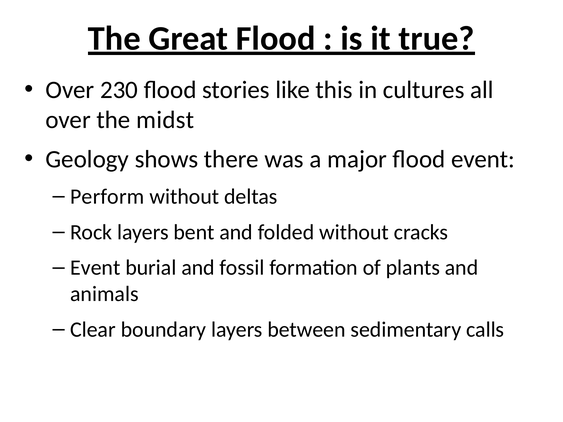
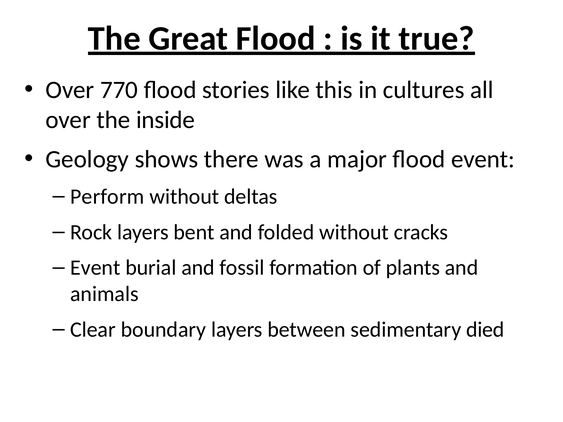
230: 230 -> 770
midst: midst -> inside
calls: calls -> died
